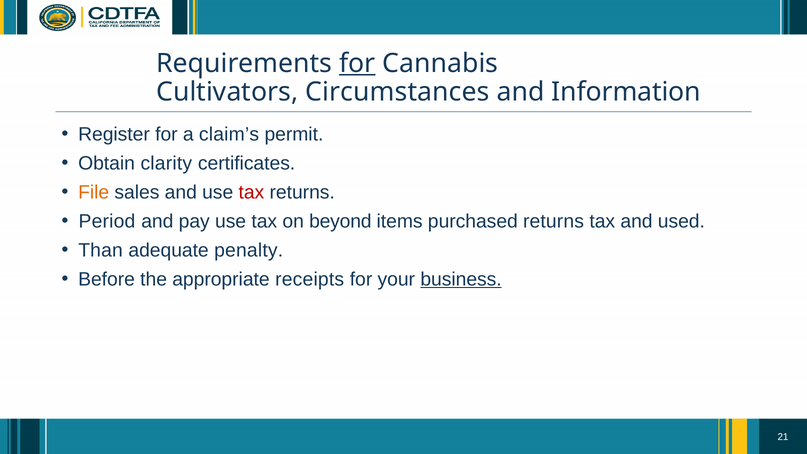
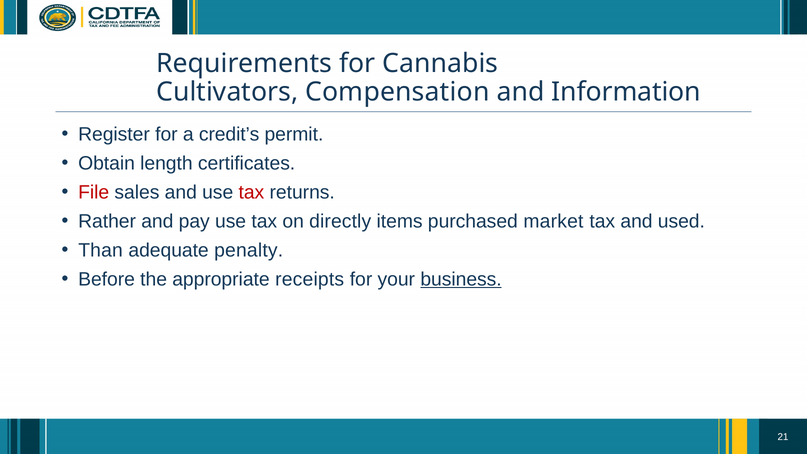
for at (357, 63) underline: present -> none
Circumstances: Circumstances -> Compensation
claim’s: claim’s -> credit’s
clarity: clarity -> length
File colour: orange -> red
Period: Period -> Rather
beyond: beyond -> directly
purchased returns: returns -> market
